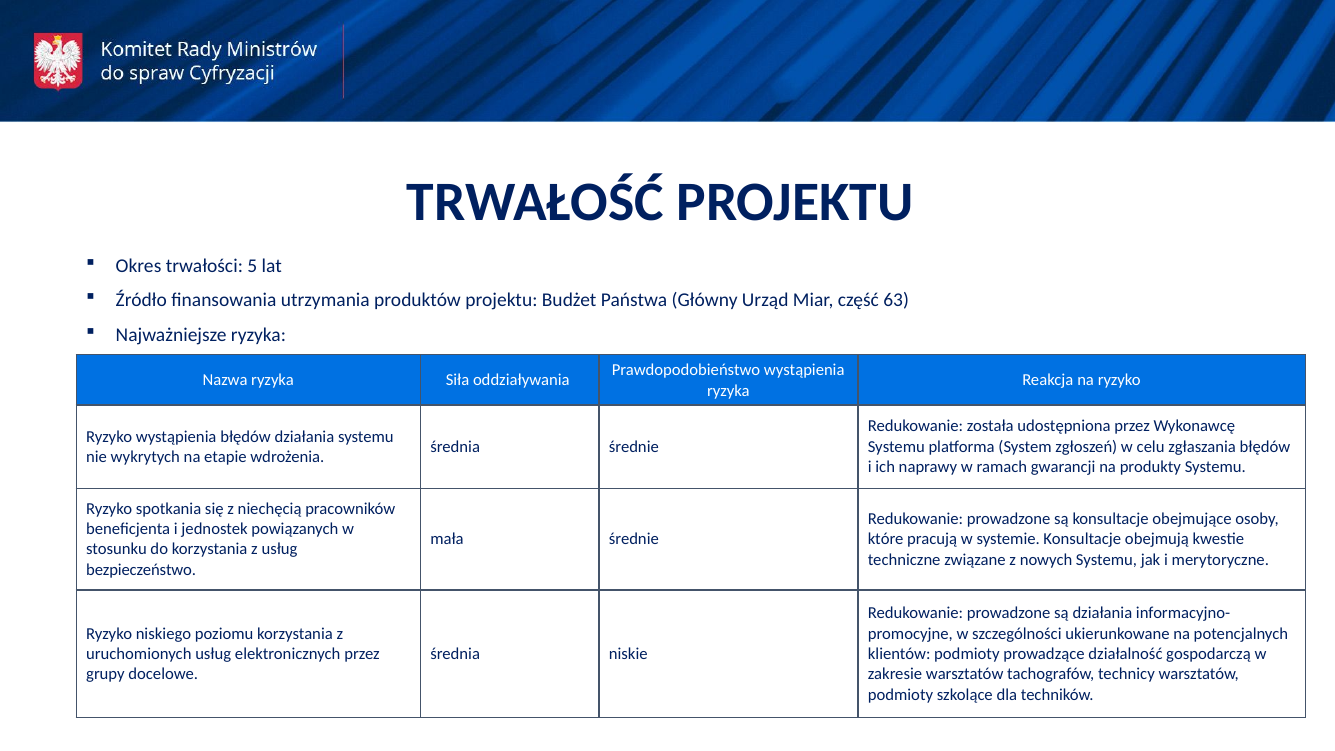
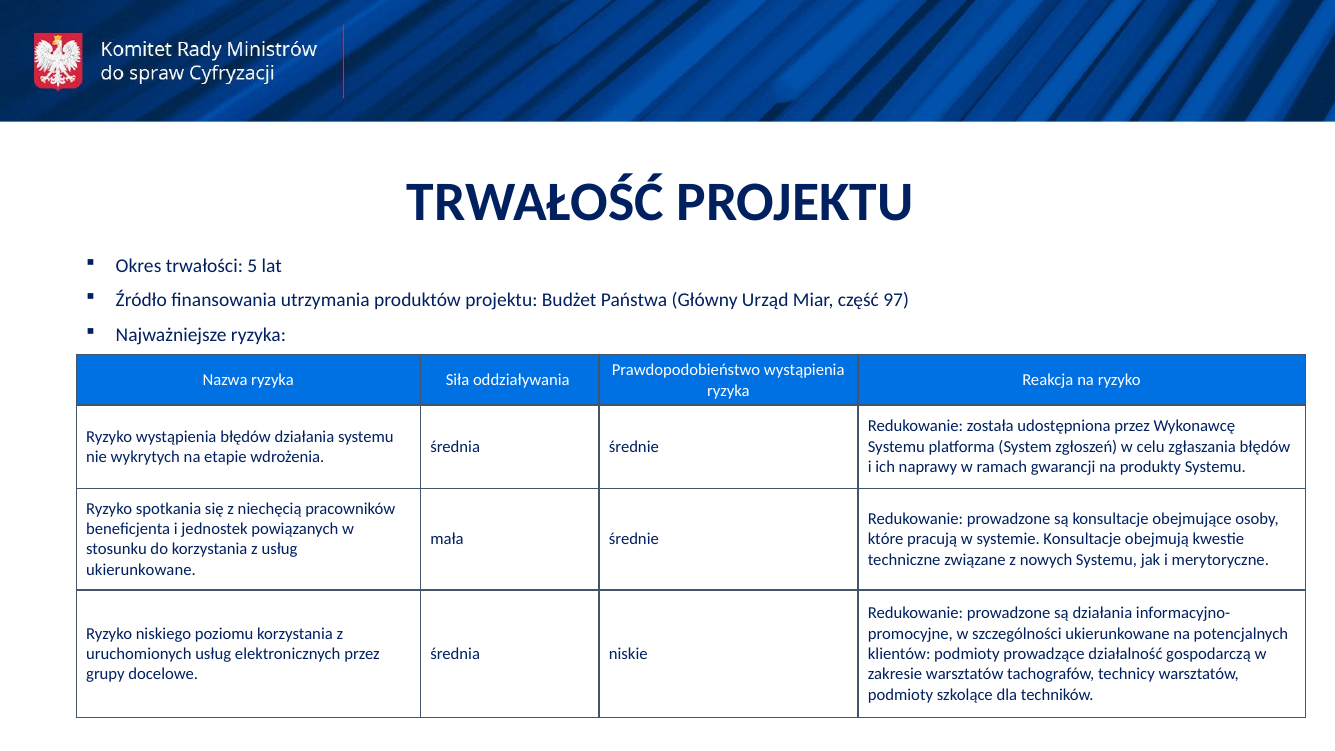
63: 63 -> 97
bezpieczeństwo at (141, 570): bezpieczeństwo -> ukierunkowane
